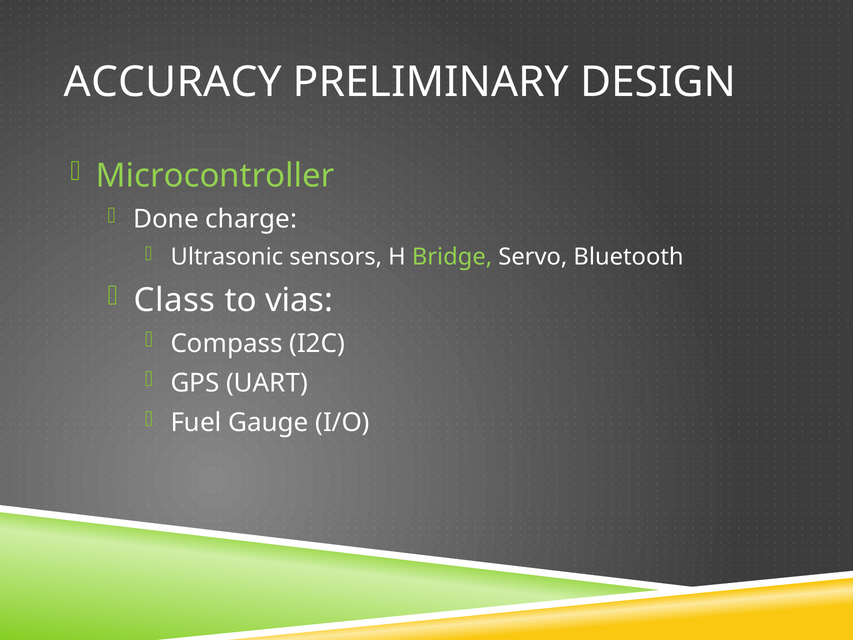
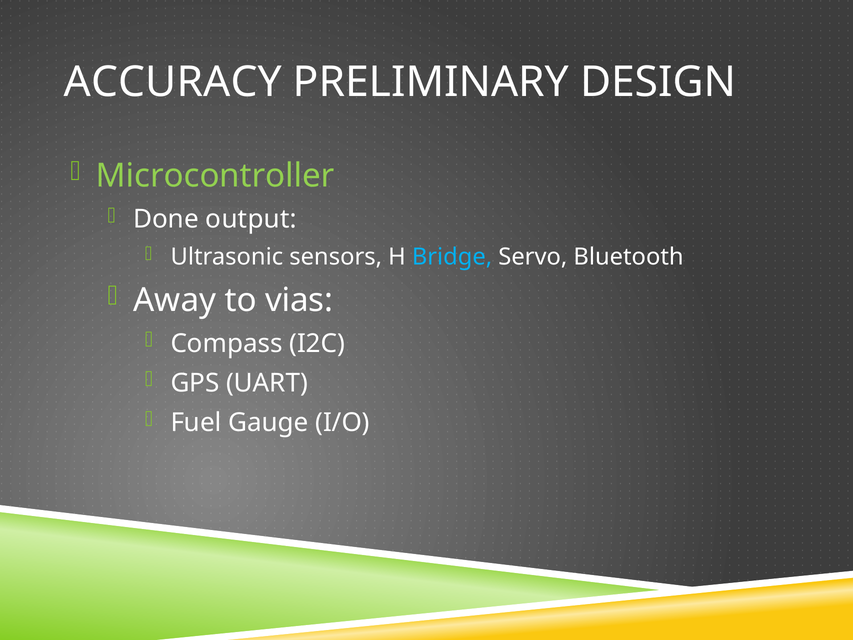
charge: charge -> output
Bridge colour: light green -> light blue
Class: Class -> Away
